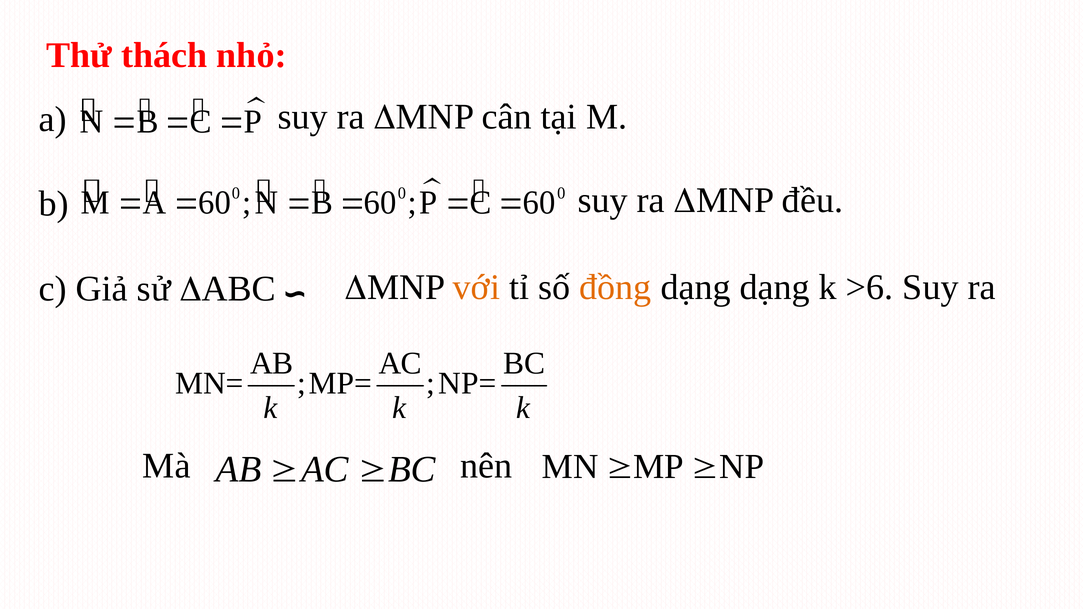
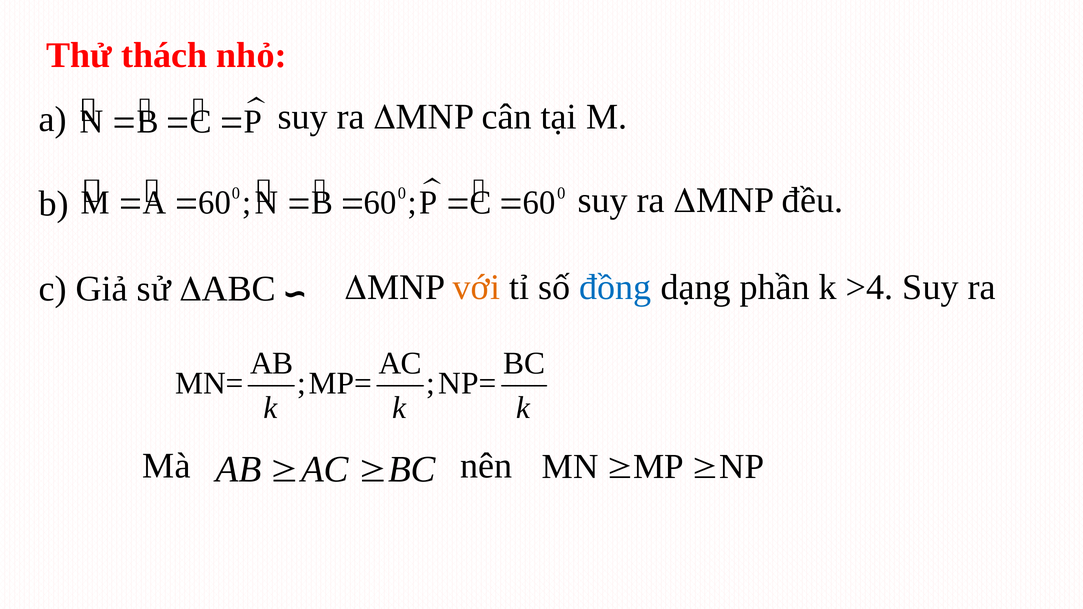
đồng colour: orange -> blue
dạng dạng: dạng -> phần
>6: >6 -> >4
